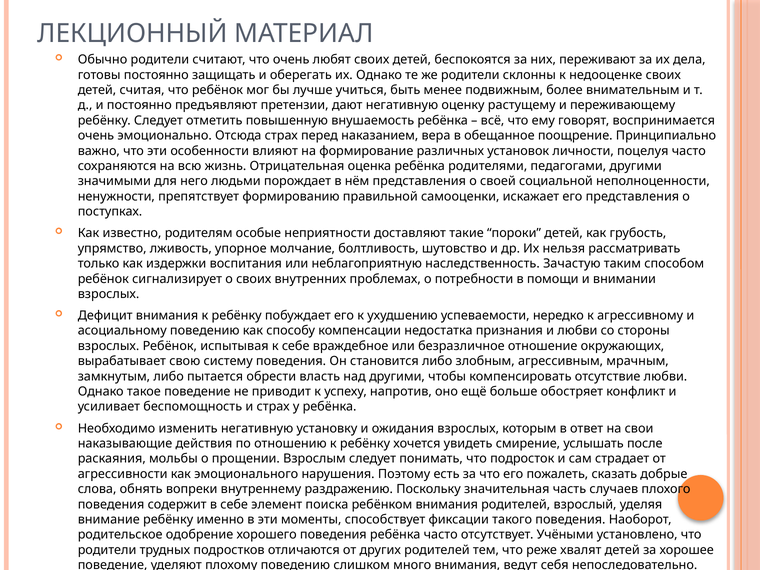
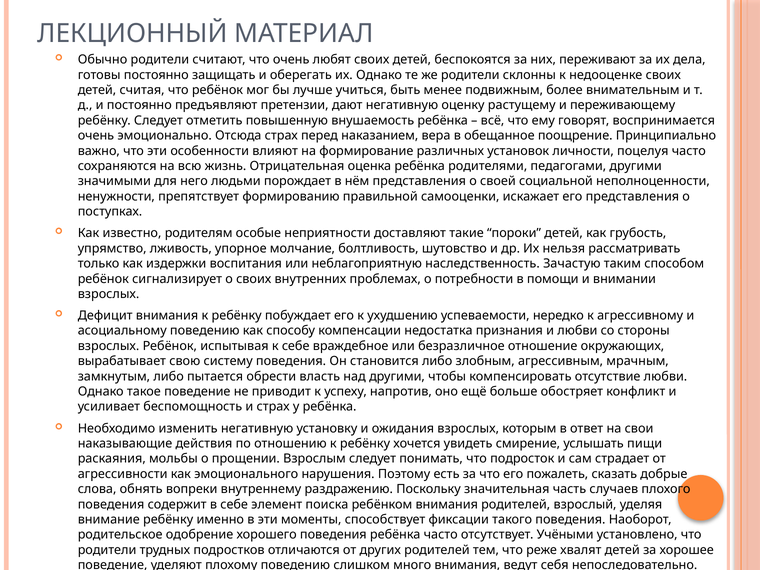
после: после -> пищи
